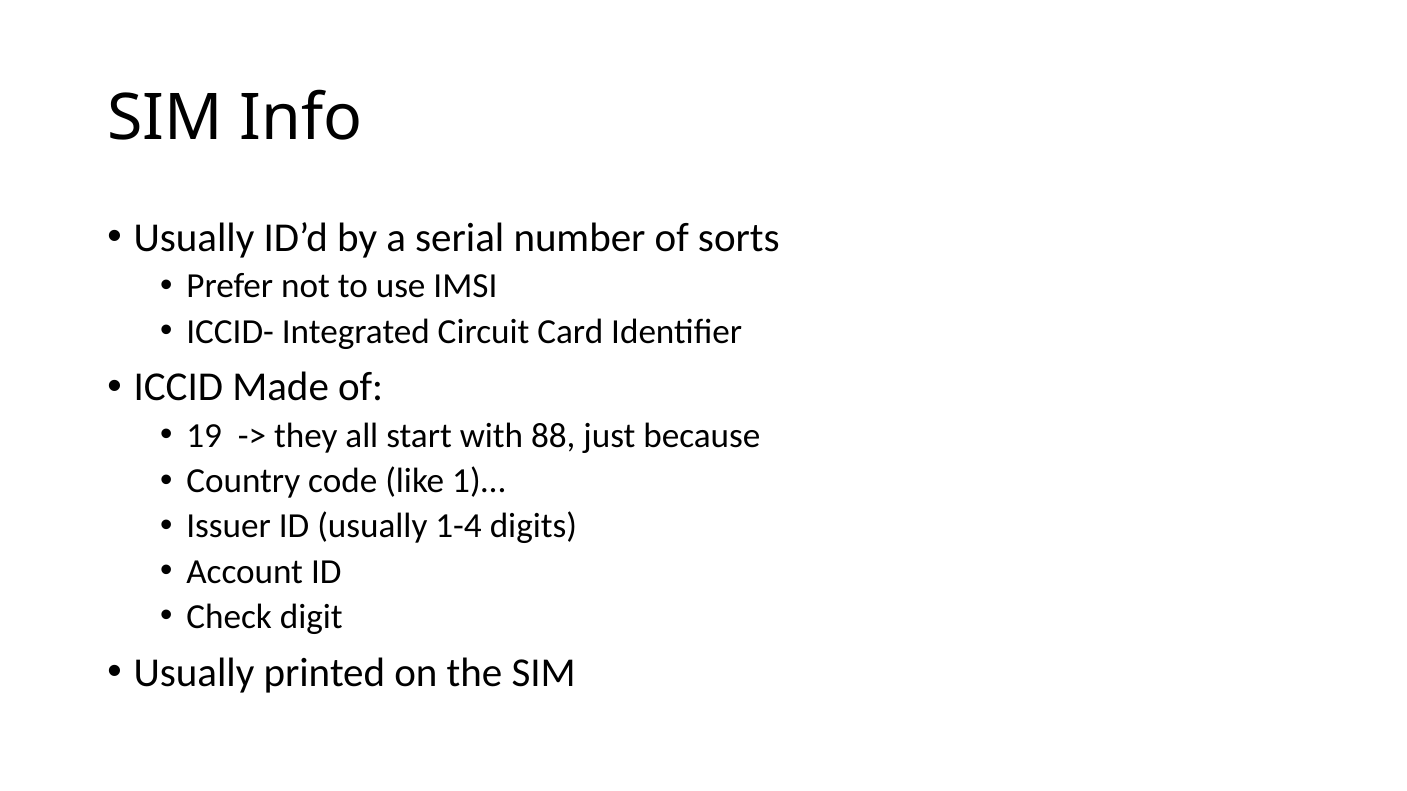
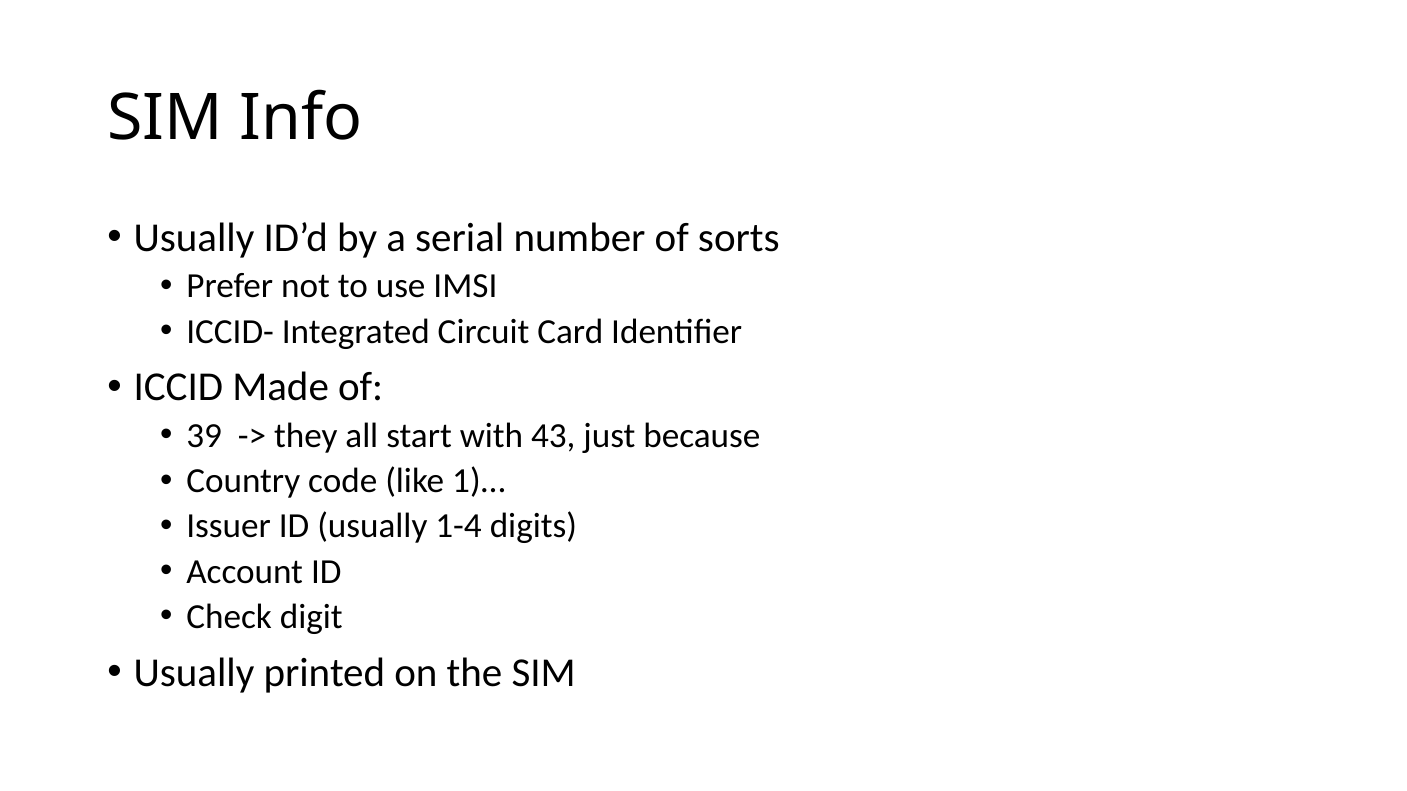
19: 19 -> 39
88: 88 -> 43
